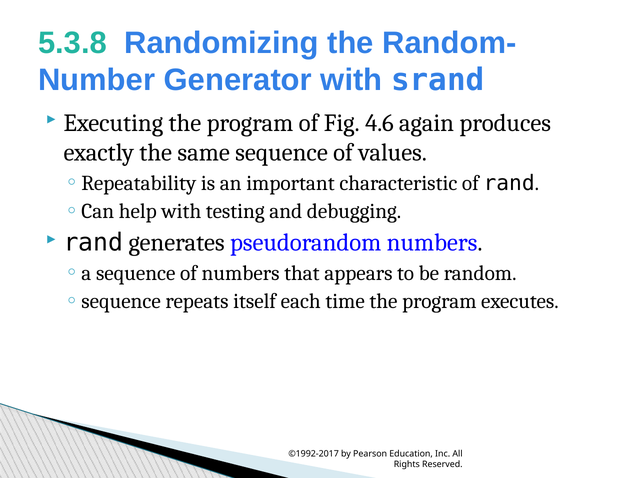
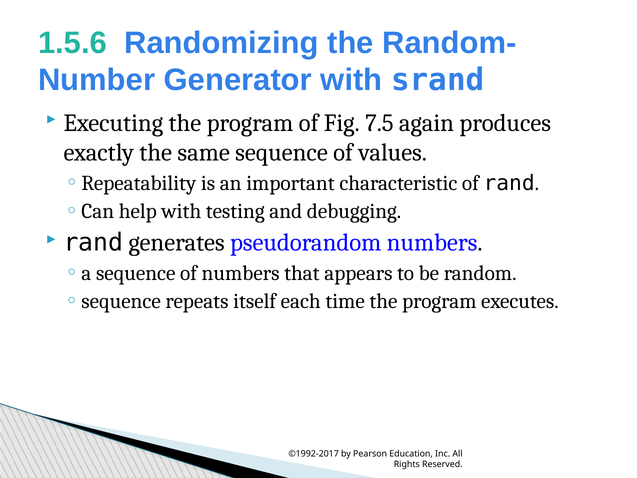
5.3.8: 5.3.8 -> 1.5.6
4.6: 4.6 -> 7.5
